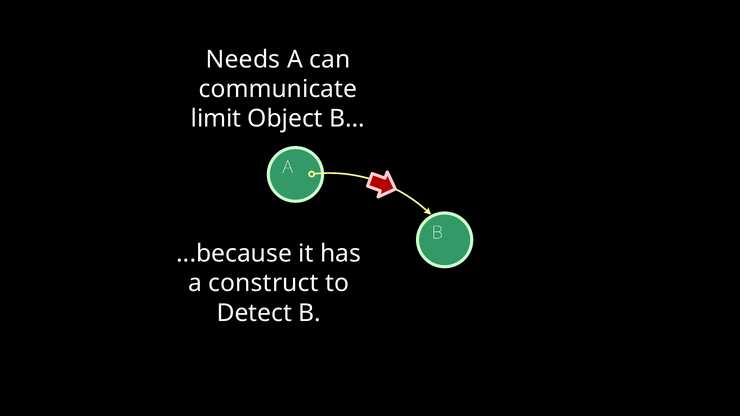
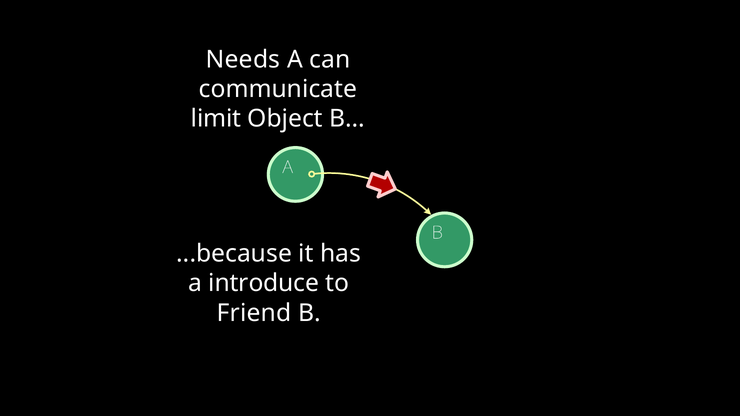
construct: construct -> introduce
Detect: Detect -> Friend
